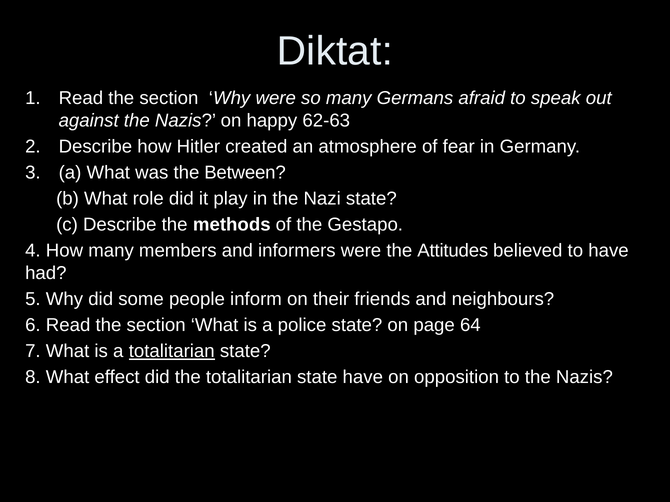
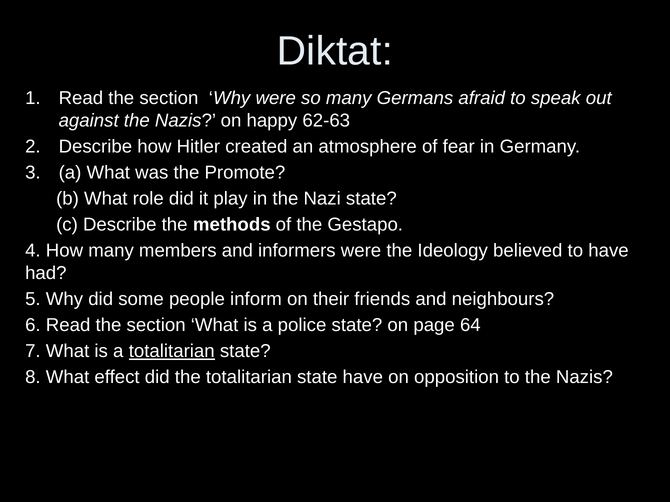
Between: Between -> Promote
Attitudes: Attitudes -> Ideology
